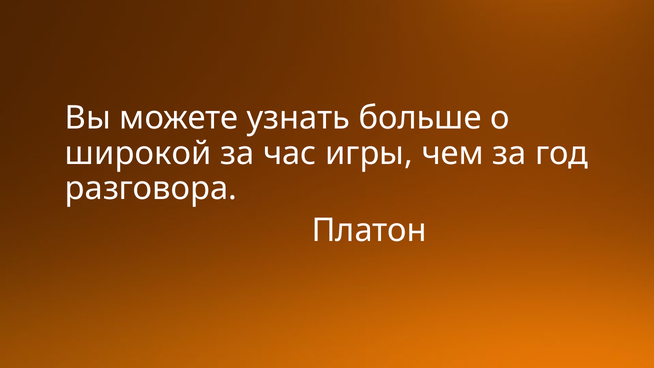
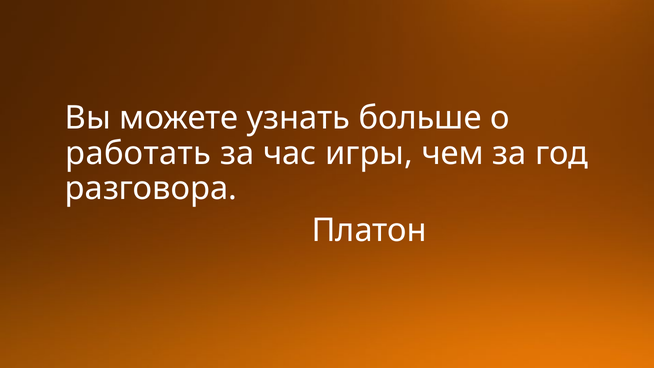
широкой: широкой -> работать
